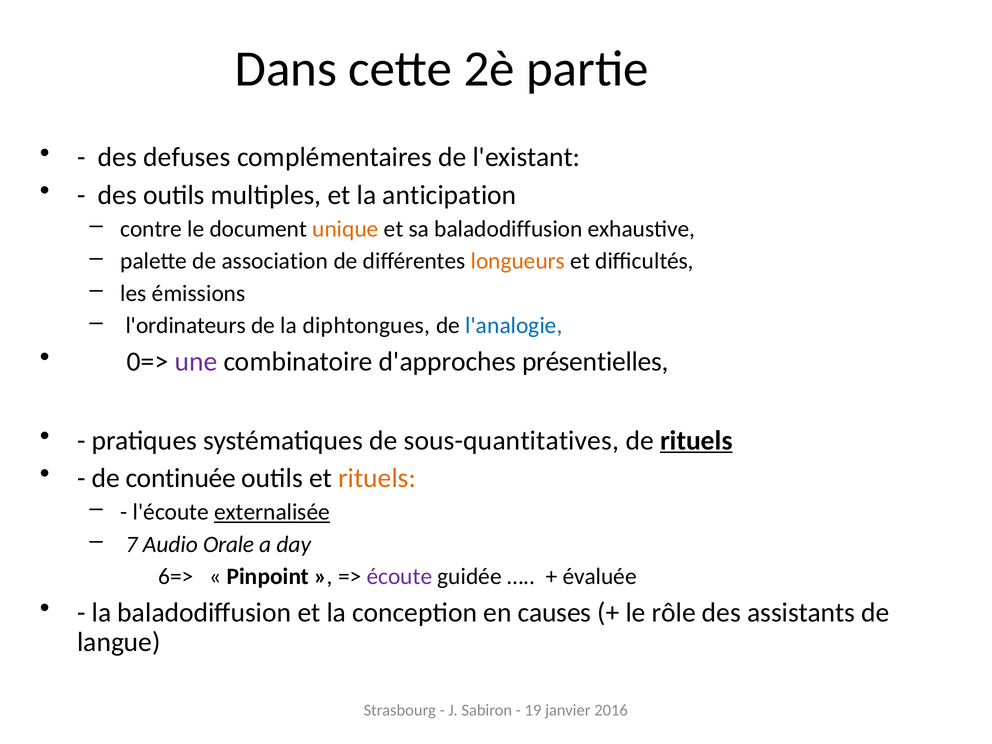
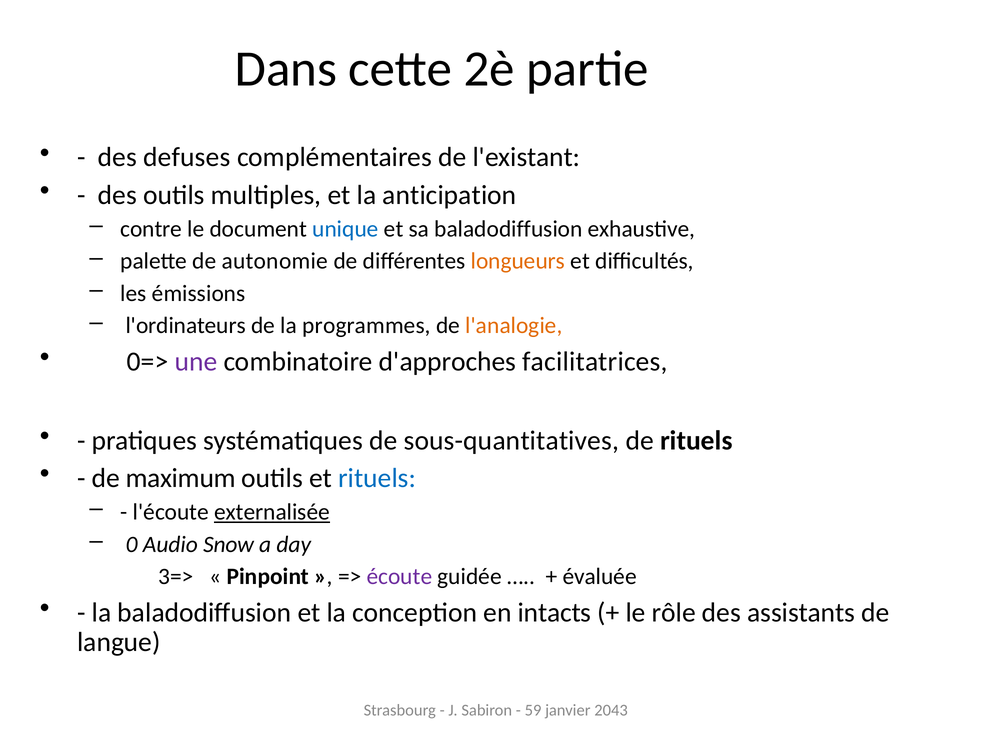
unique colour: orange -> blue
association: association -> autonomie
diphtongues: diphtongues -> programmes
l'analogie colour: blue -> orange
présentielles: présentielles -> facilitatrices
rituels at (696, 440) underline: present -> none
continuée: continuée -> maximum
rituels at (377, 478) colour: orange -> blue
7: 7 -> 0
Orale: Orale -> Snow
6=>: 6=> -> 3=>
causes: causes -> intacts
19: 19 -> 59
2016: 2016 -> 2043
